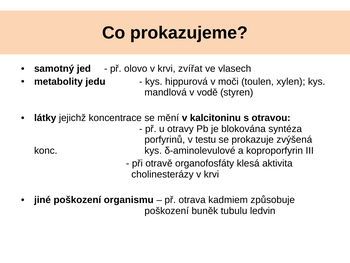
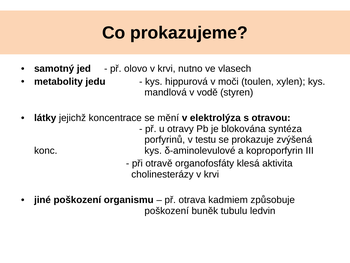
zvířat: zvířat -> nutno
kalcitoninu: kalcitoninu -> elektrolýza
